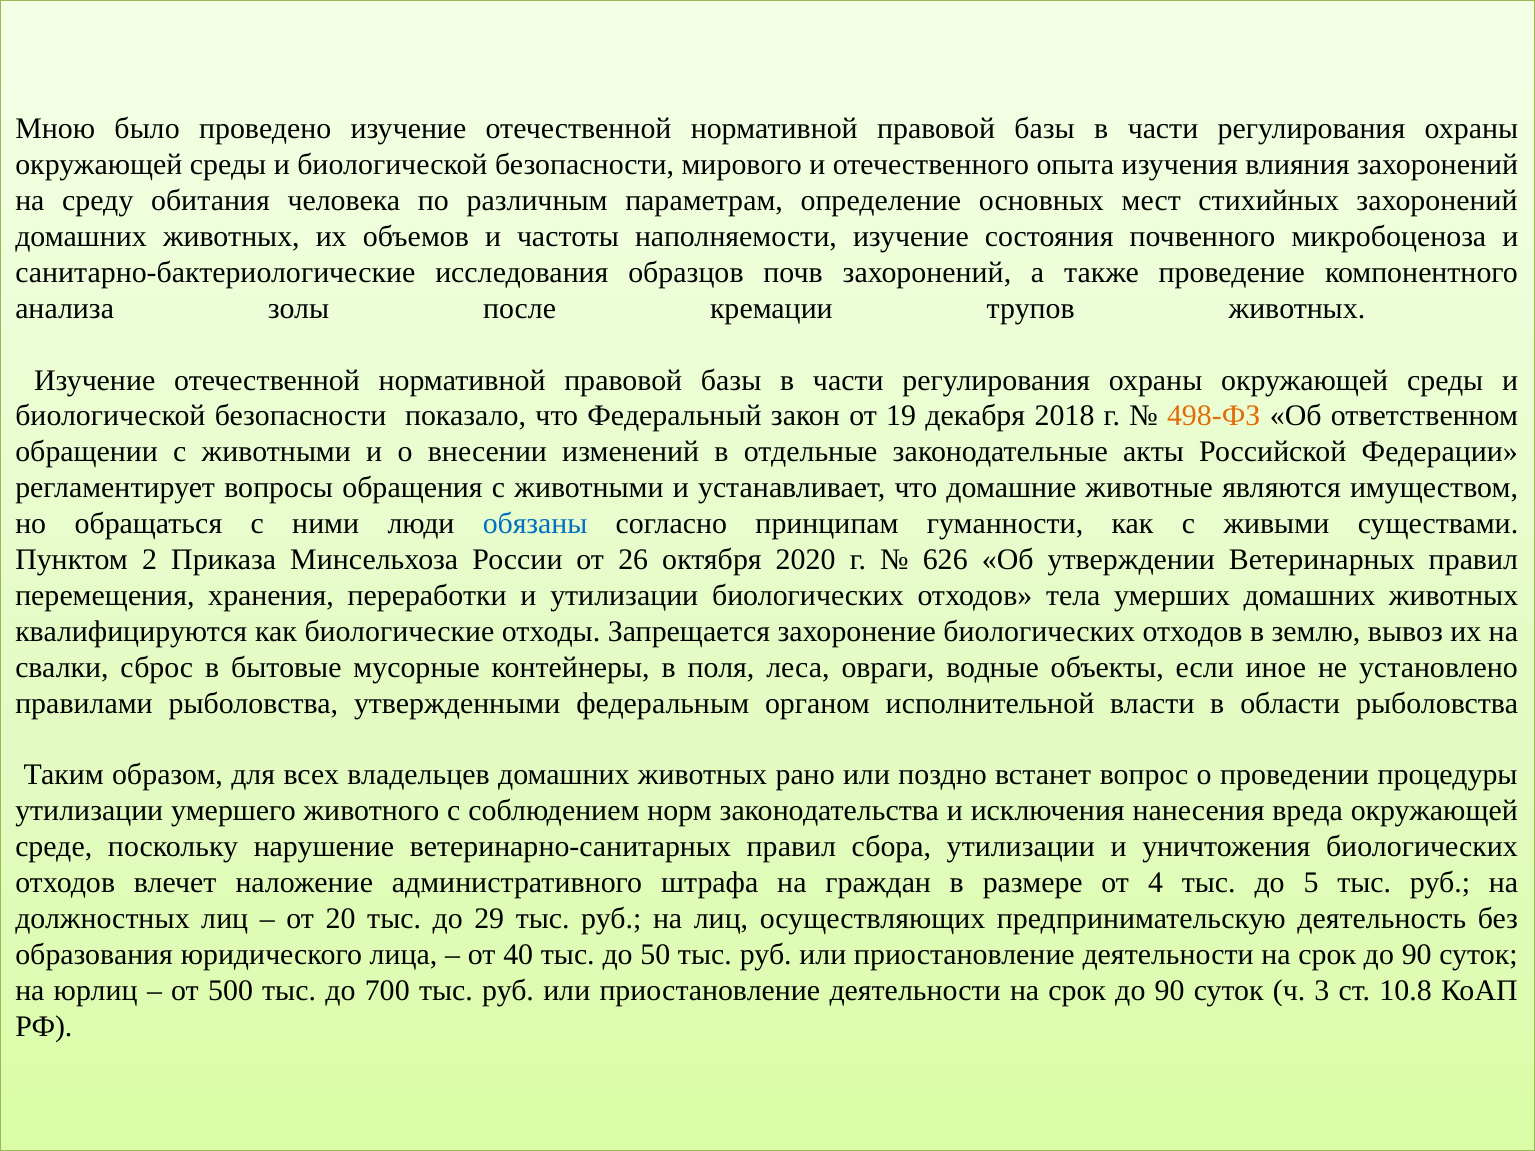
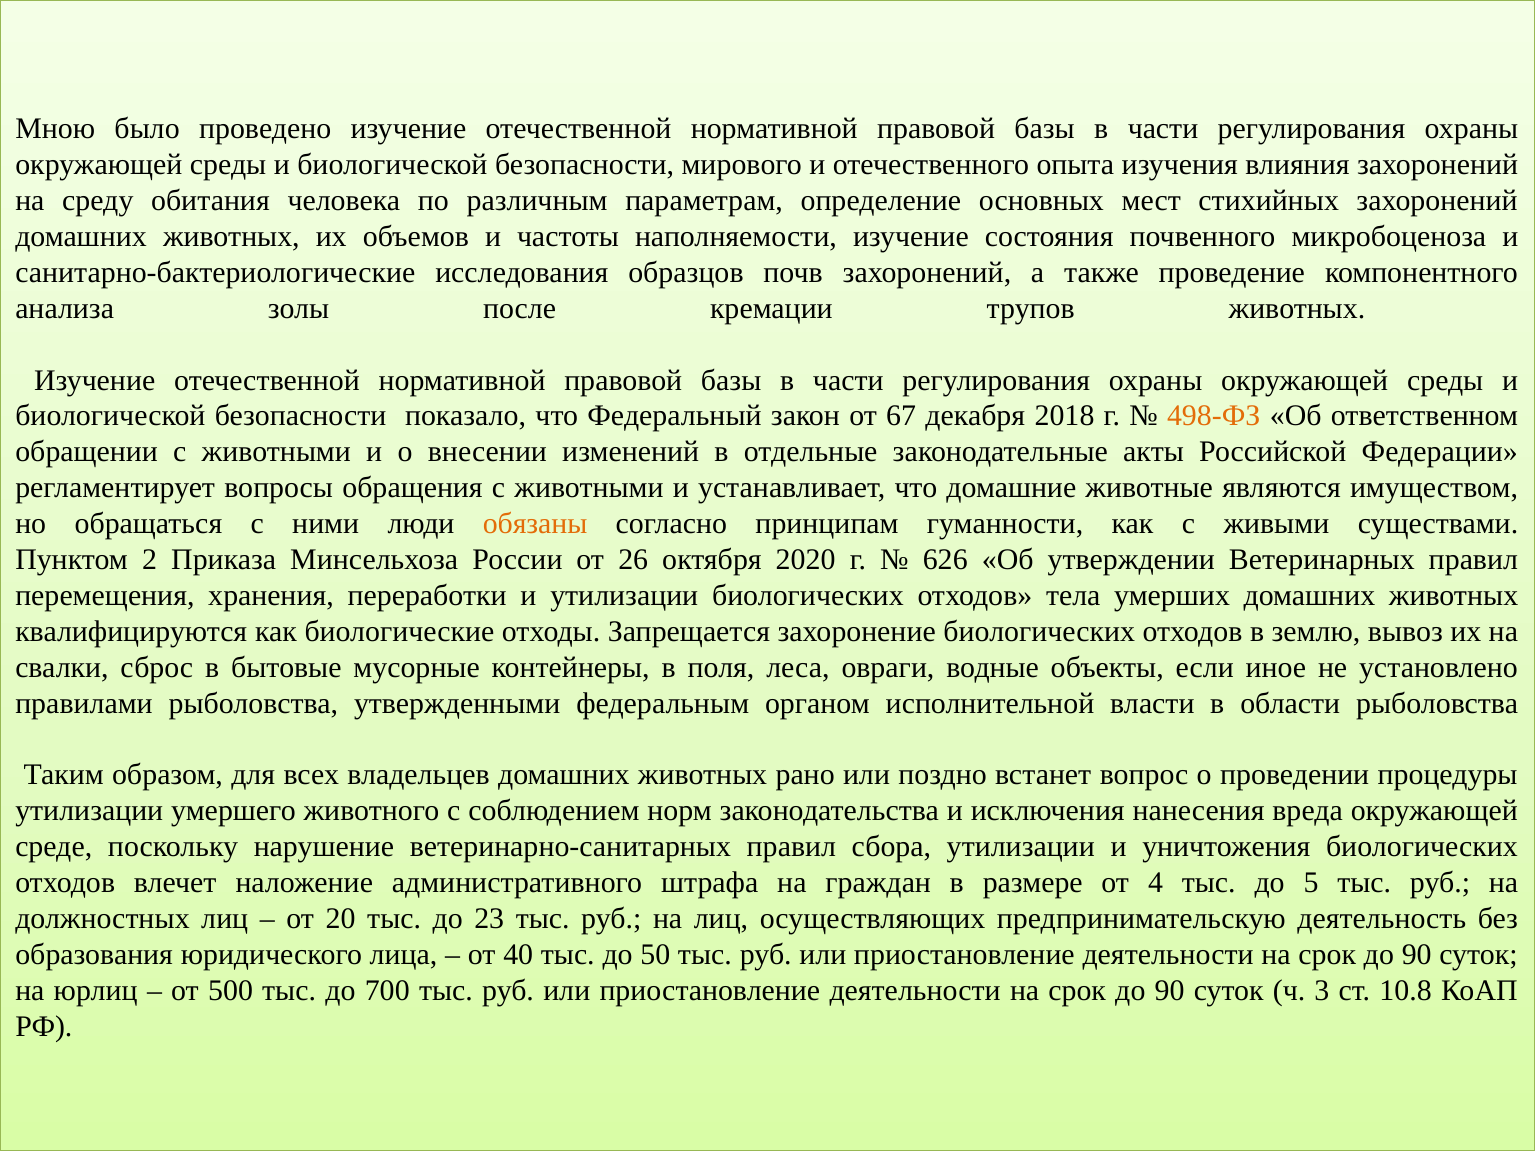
19: 19 -> 67
обязаны colour: blue -> orange
29: 29 -> 23
